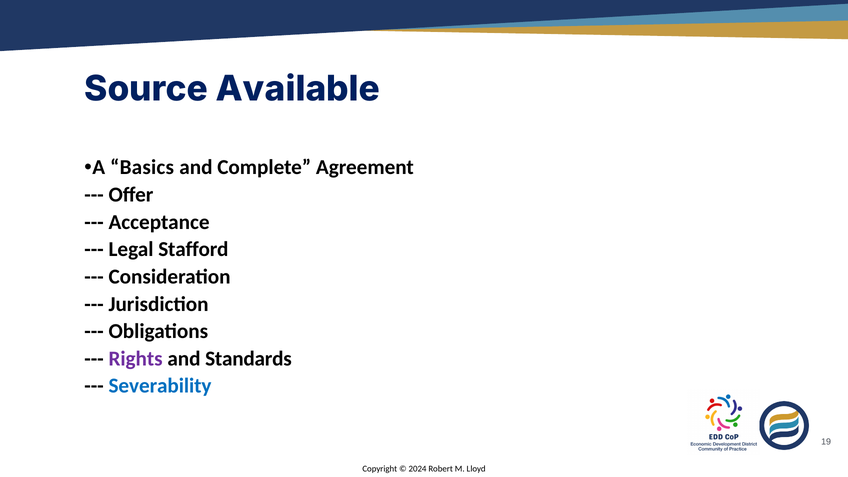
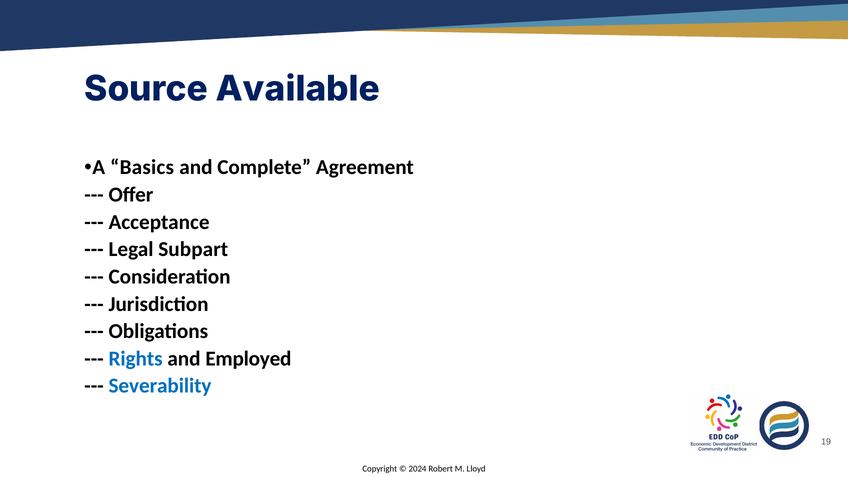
Stafford: Stafford -> Subpart
Rights colour: purple -> blue
Standards: Standards -> Employed
